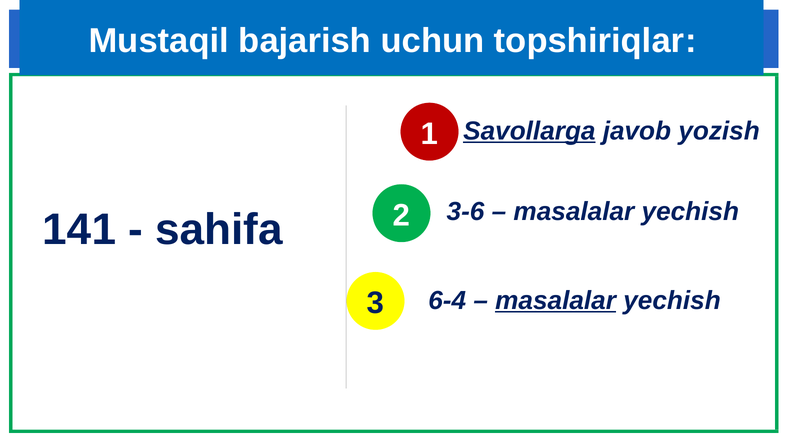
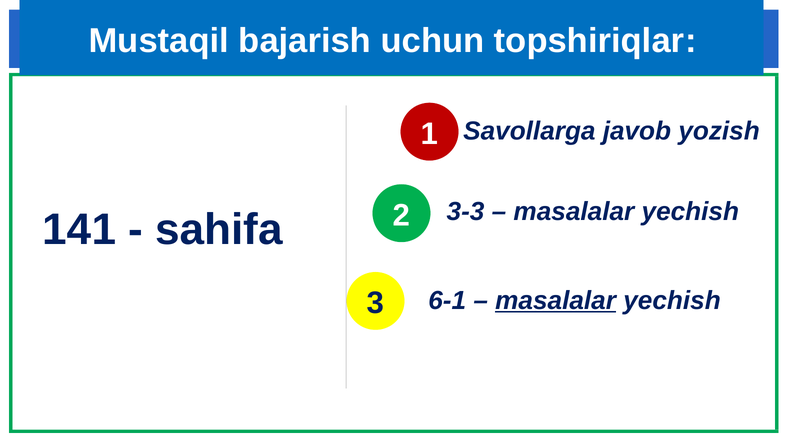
Savollarga underline: present -> none
3-6: 3-6 -> 3-3
6-4: 6-4 -> 6-1
